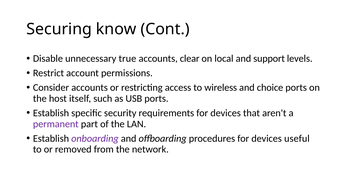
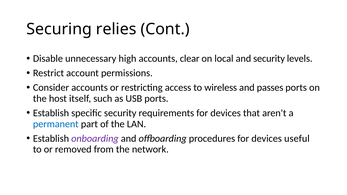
know: know -> relies
true: true -> high
and support: support -> security
choice: choice -> passes
permanent colour: purple -> blue
